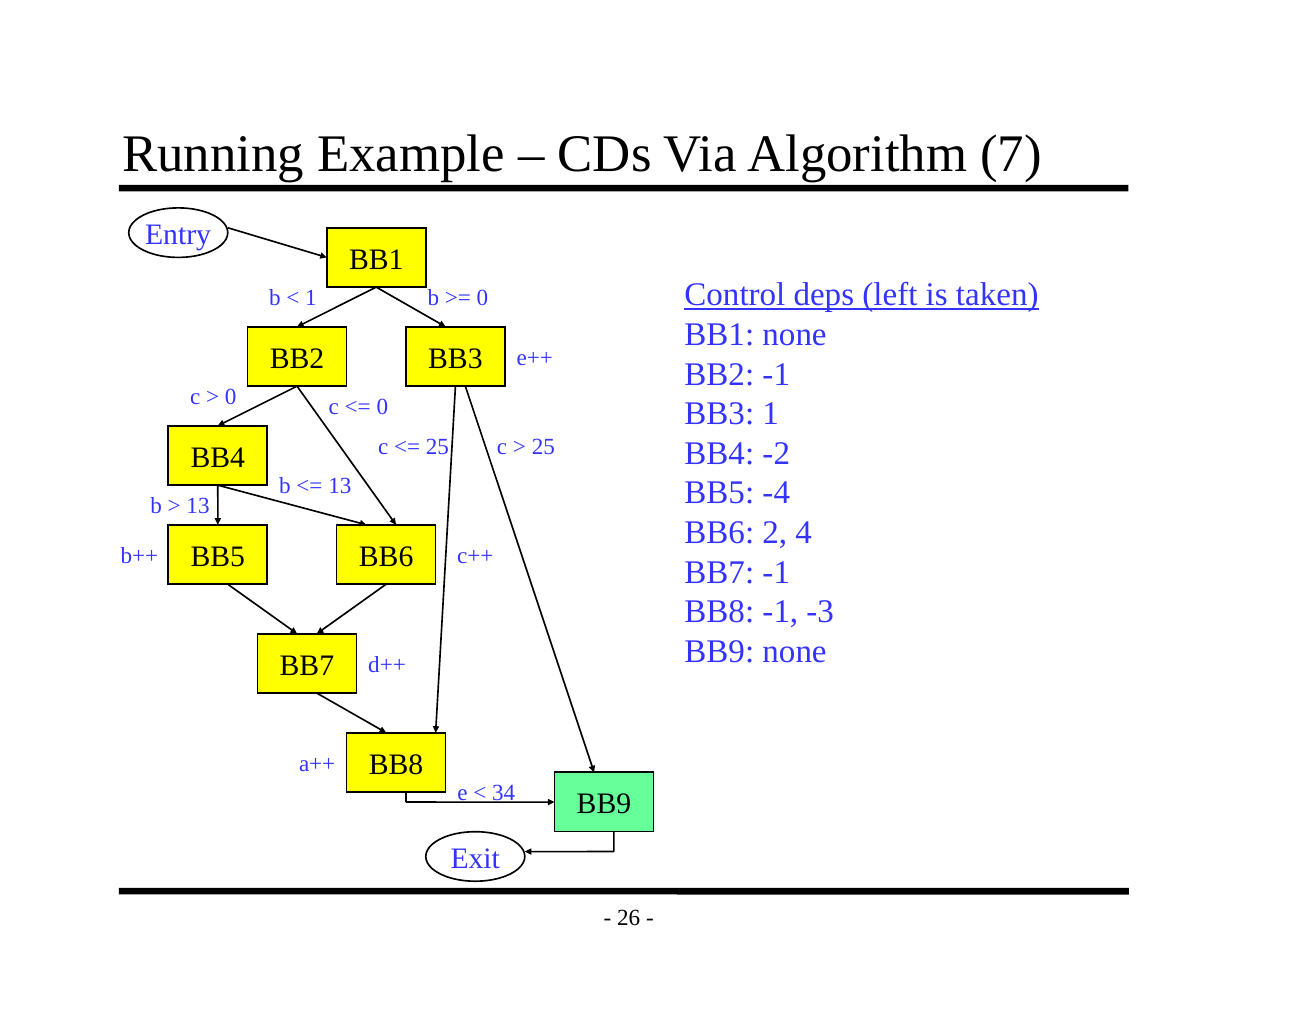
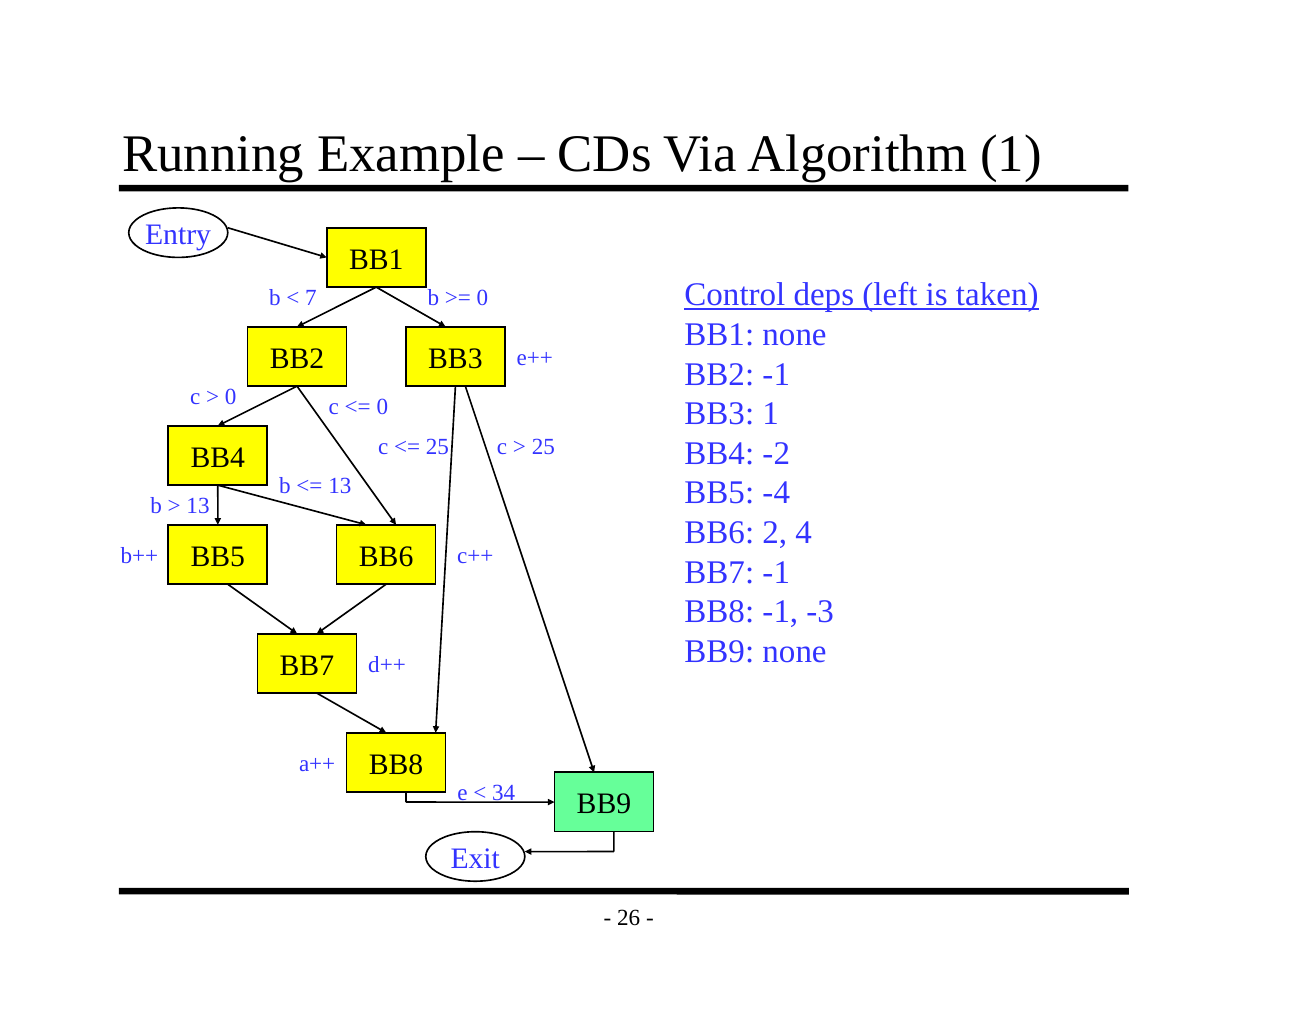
Algorithm 7: 7 -> 1
1 at (311, 298): 1 -> 7
